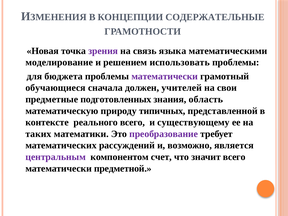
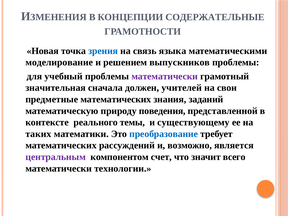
зрения colour: purple -> blue
использовать: использовать -> выпускников
бюджета: бюджета -> учебный
обучающиеся: обучающиеся -> значительная
предметные подготовленных: подготовленных -> математических
область: область -> заданий
типичных: типичных -> поведения
реального всего: всего -> темы
преобразование colour: purple -> blue
предметной: предметной -> технологии
